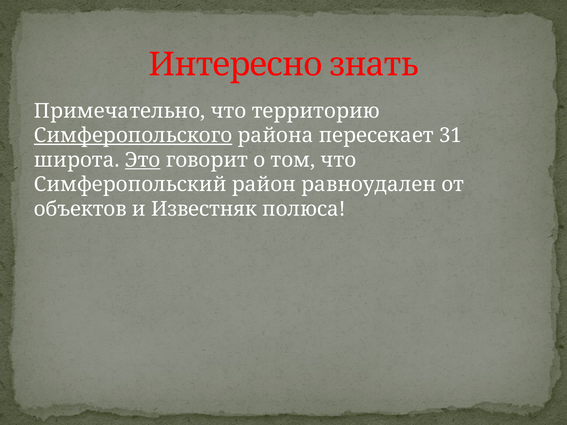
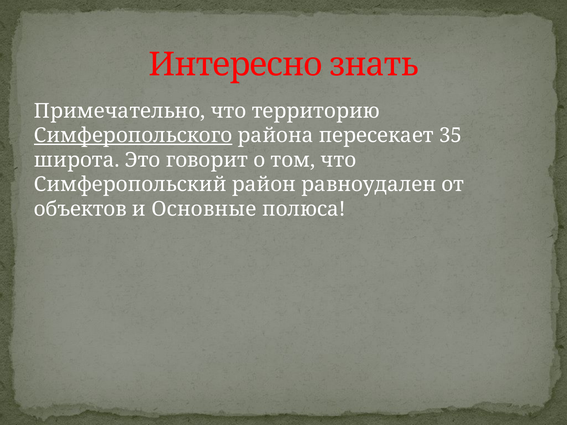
31: 31 -> 35
Это underline: present -> none
Известняк: Известняк -> Основные
